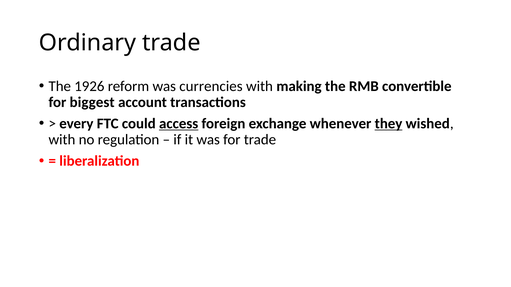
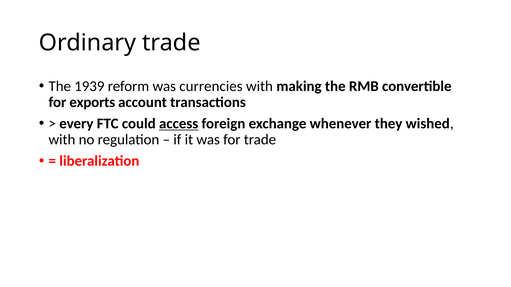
1926: 1926 -> 1939
biggest: biggest -> exports
they underline: present -> none
